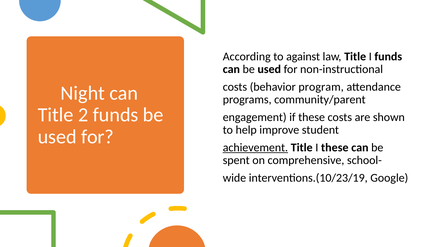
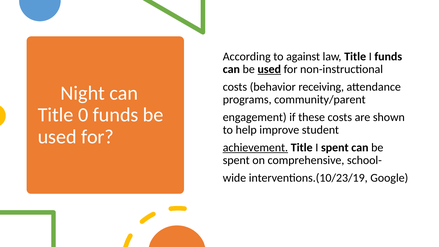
used at (269, 69) underline: none -> present
program: program -> receiving
2: 2 -> 0
I these: these -> spent
